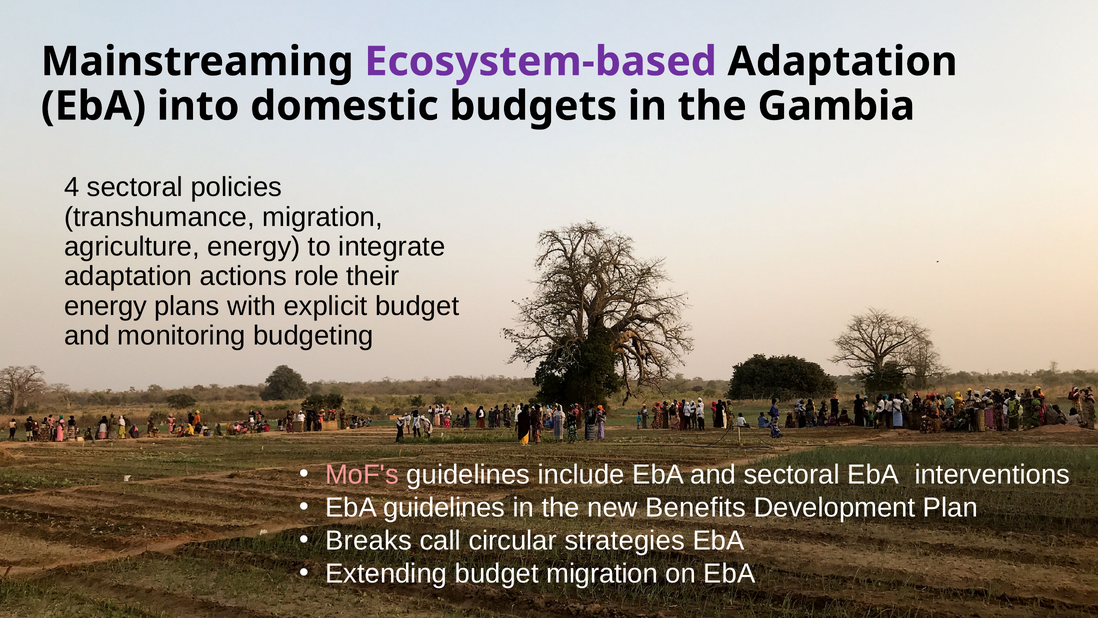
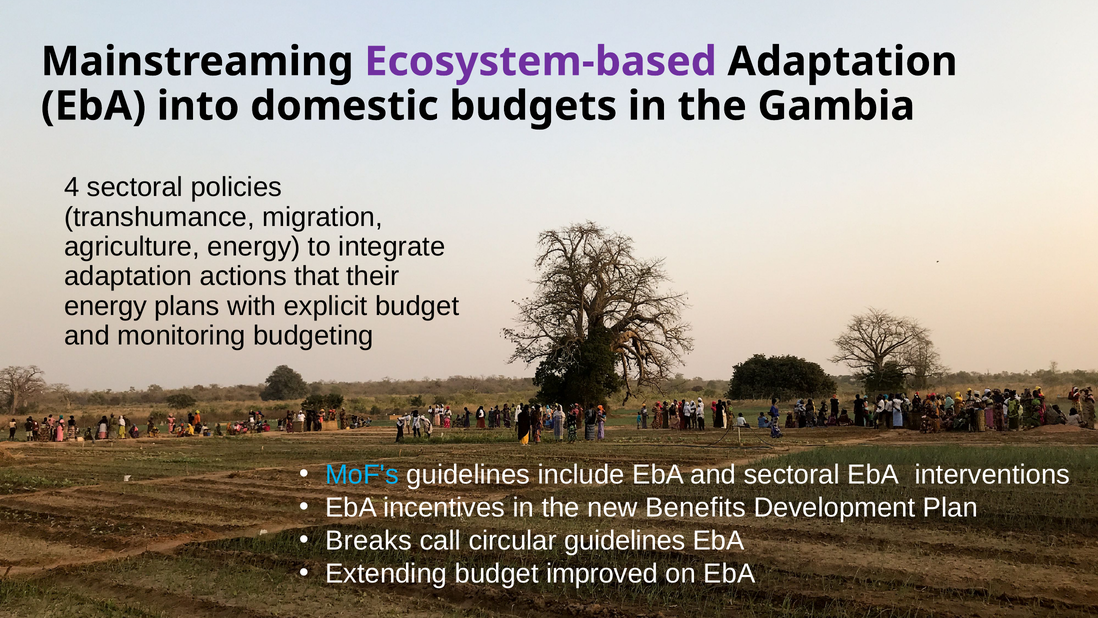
role: role -> that
MoF's colour: pink -> light blue
EbA guidelines: guidelines -> incentives
circular strategies: strategies -> guidelines
budget migration: migration -> improved
